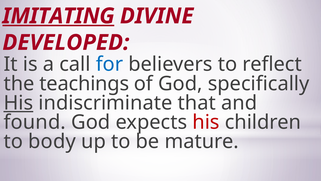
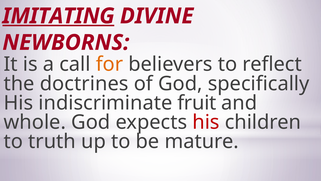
DEVELOPED: DEVELOPED -> NEWBORNS
for colour: blue -> orange
teachings: teachings -> doctrines
His at (18, 103) underline: present -> none
that: that -> fruit
found: found -> whole
body: body -> truth
